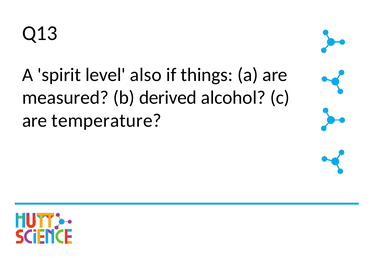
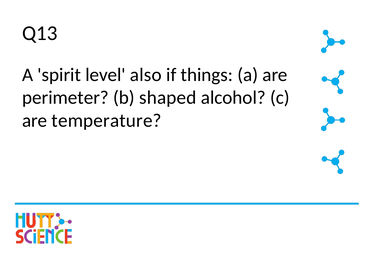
measured: measured -> perimeter
derived: derived -> shaped
